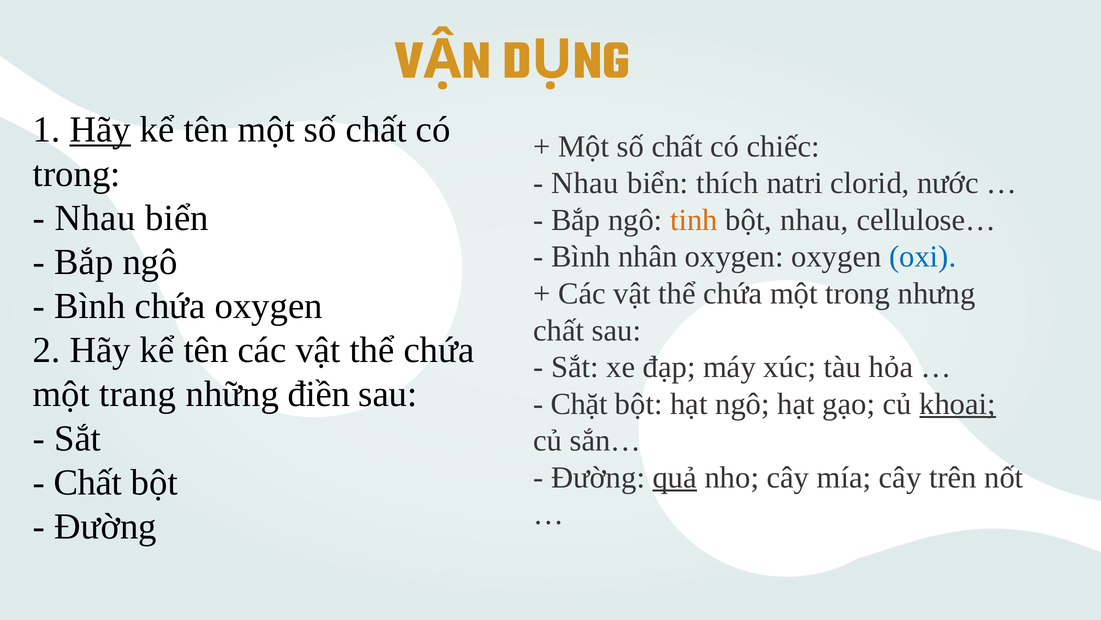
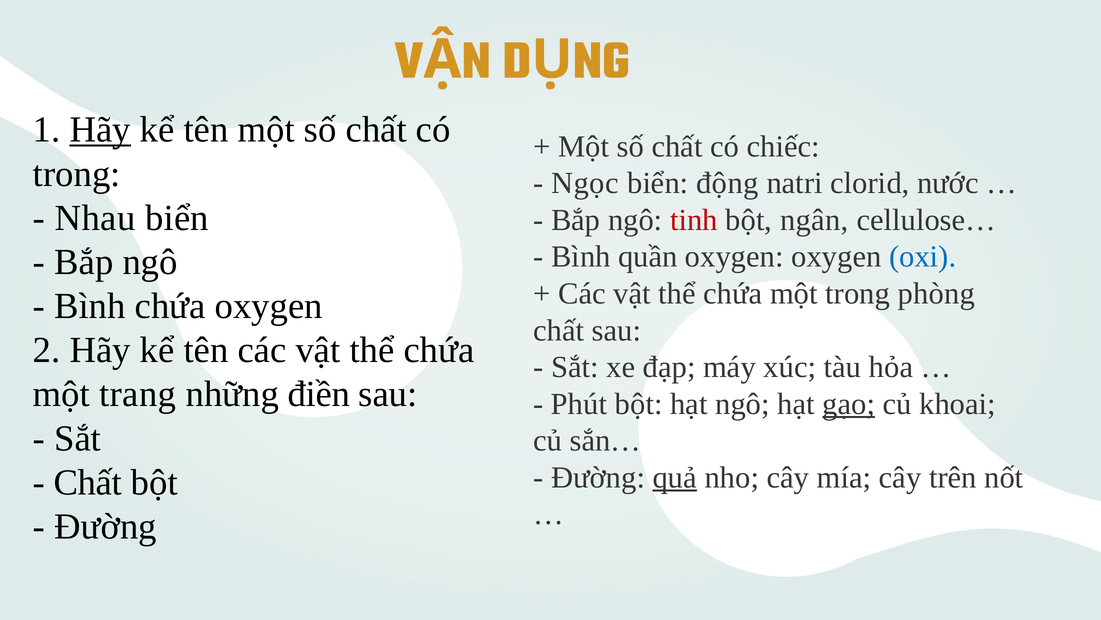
Nhau at (585, 183): Nhau -> Ngọc
thích: thích -> động
tinh colour: orange -> red
bột nhau: nhau -> ngân
nhân: nhân -> quần
nhưng: nhưng -> phòng
Chặt: Chặt -> Phút
gạo underline: none -> present
khoai underline: present -> none
